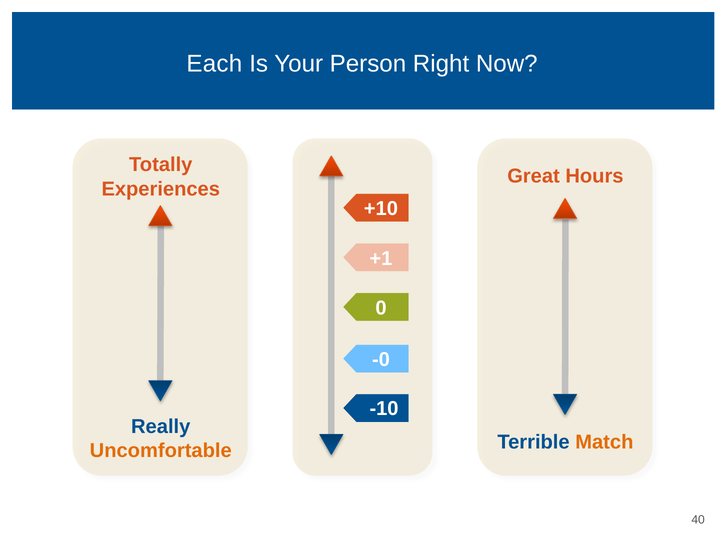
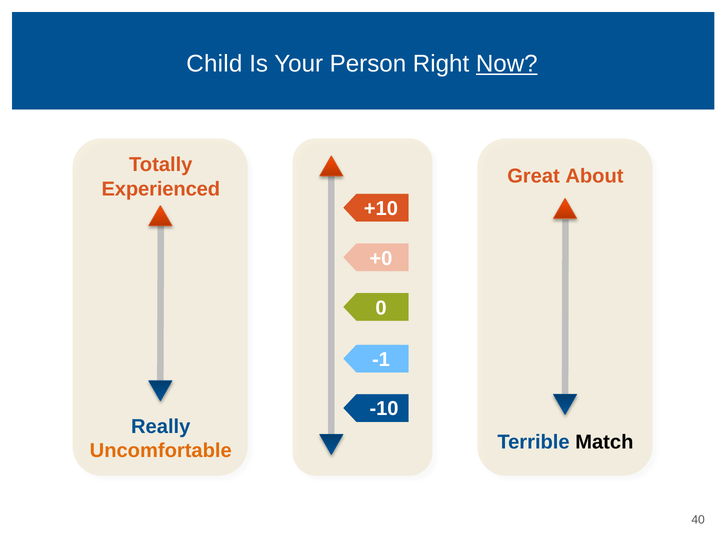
Each: Each -> Child
Now underline: none -> present
Hours: Hours -> About
Experiences: Experiences -> Experienced
+1: +1 -> +0
-0: -0 -> -1
Match colour: orange -> black
